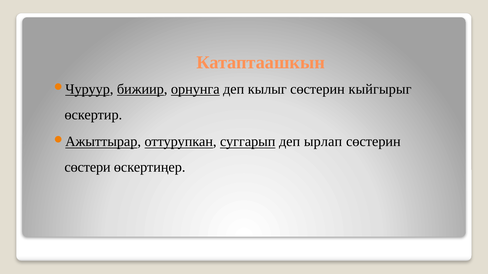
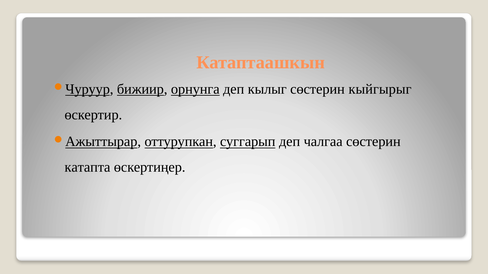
ырлап: ырлап -> чалгаа
сөстери: сөстери -> катапта
